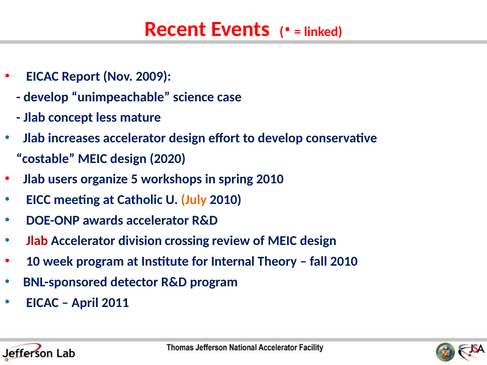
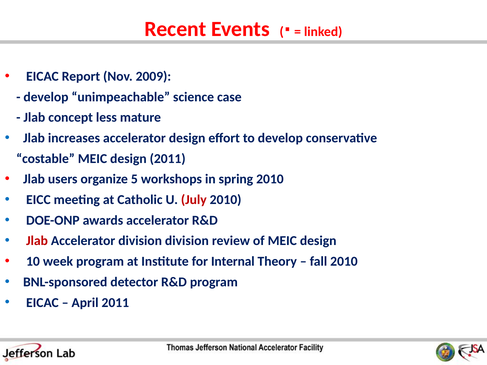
design 2020: 2020 -> 2011
July colour: orange -> red
division crossing: crossing -> division
